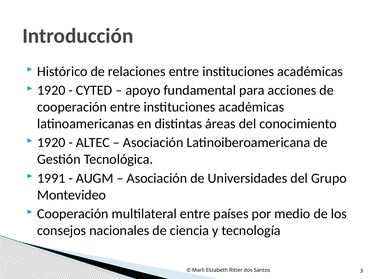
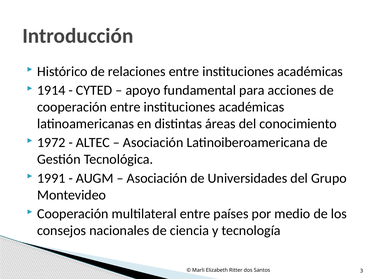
1920 at (51, 90): 1920 -> 1914
1920 at (51, 143): 1920 -> 1972
